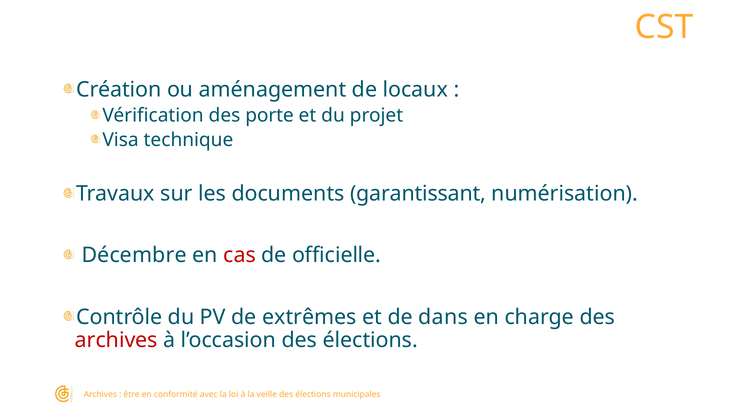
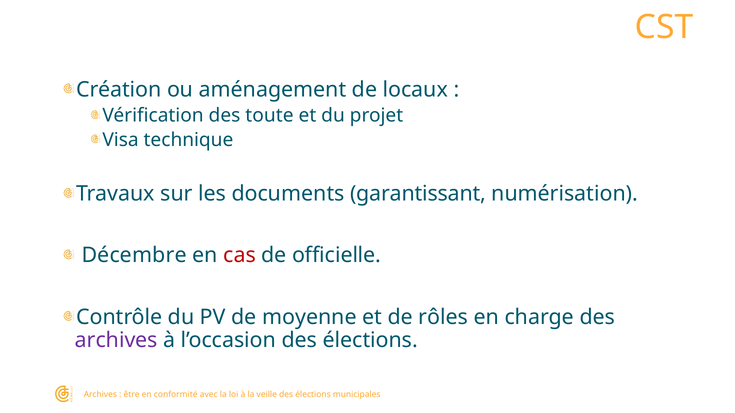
porte: porte -> toute
extrêmes: extrêmes -> moyenne
dans: dans -> rôles
archives at (116, 340) colour: red -> purple
